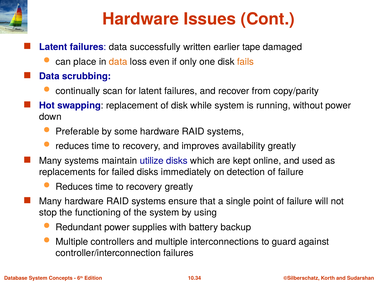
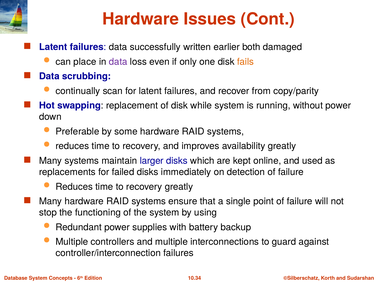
tape: tape -> both
data at (118, 62) colour: orange -> purple
utilize: utilize -> larger
